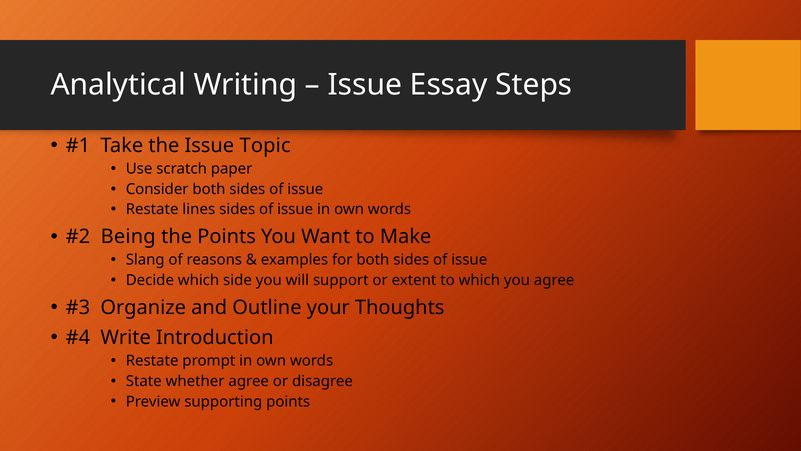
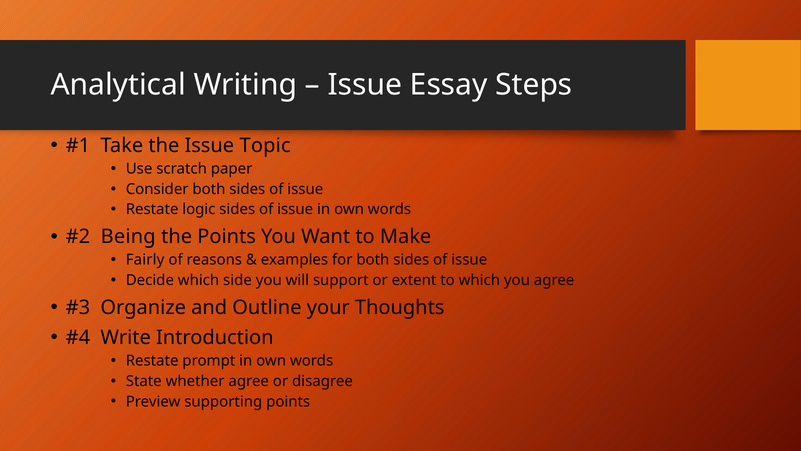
lines: lines -> logic
Slang: Slang -> Fairly
